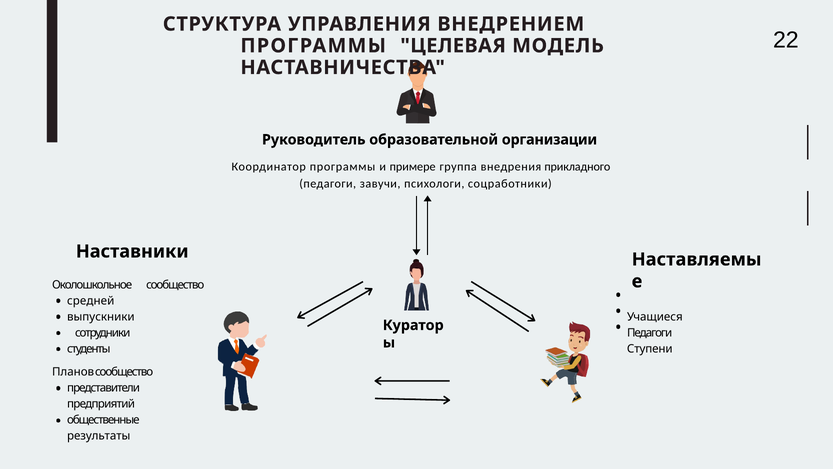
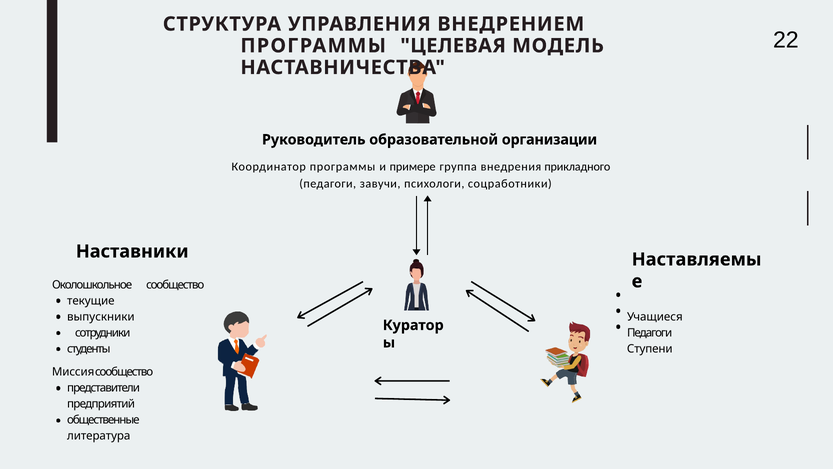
средней: средней -> текущие
Планов: Планов -> Миссия
результаты: результаты -> литература
